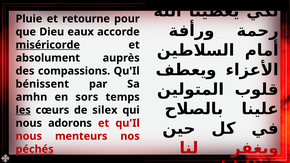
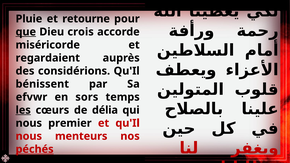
que underline: none -> present
eaux: eaux -> crois
miséricorde underline: present -> none
absolument: absolument -> regardaient
compassions: compassions -> considérions
amhn: amhn -> efvwr
silex: silex -> délia
adorons: adorons -> premier
